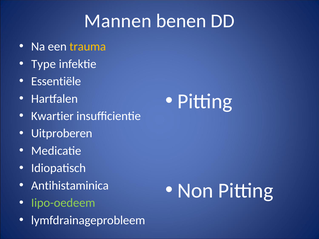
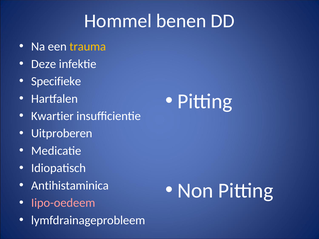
Mannen: Mannen -> Hommel
Type: Type -> Deze
Essentiële: Essentiële -> Specifieke
Iipo-oedeem colour: light green -> pink
